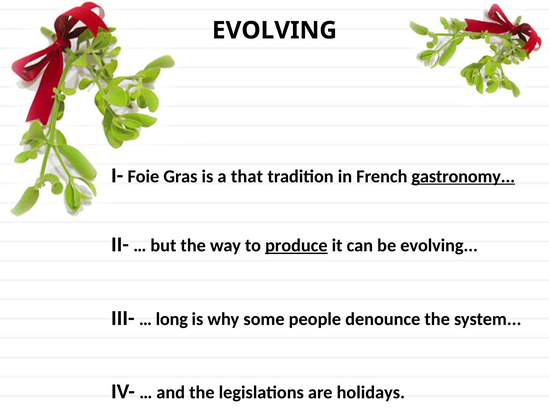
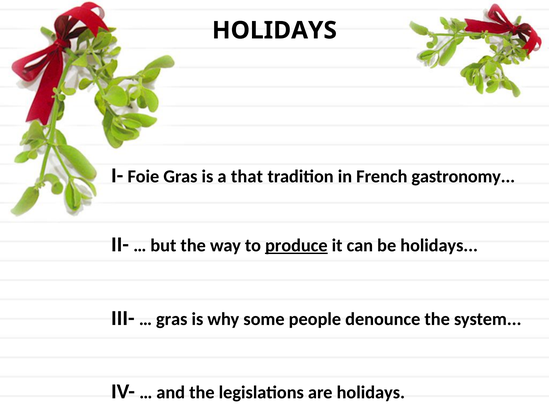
EVOLVING at (274, 30): EVOLVING -> HOLIDAYS
gastronomy underline: present -> none
be evolving: evolving -> holidays
long at (172, 319): long -> gras
